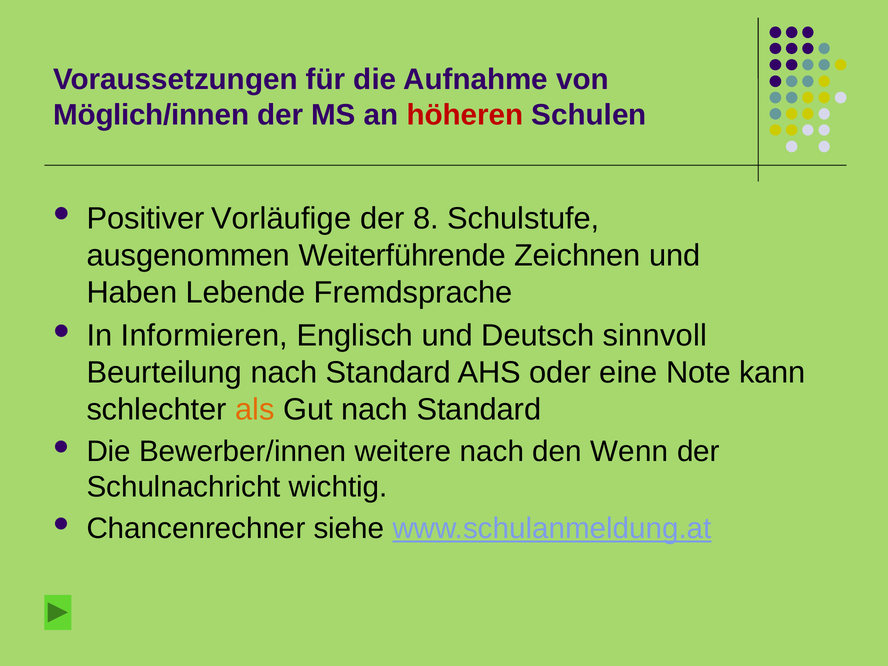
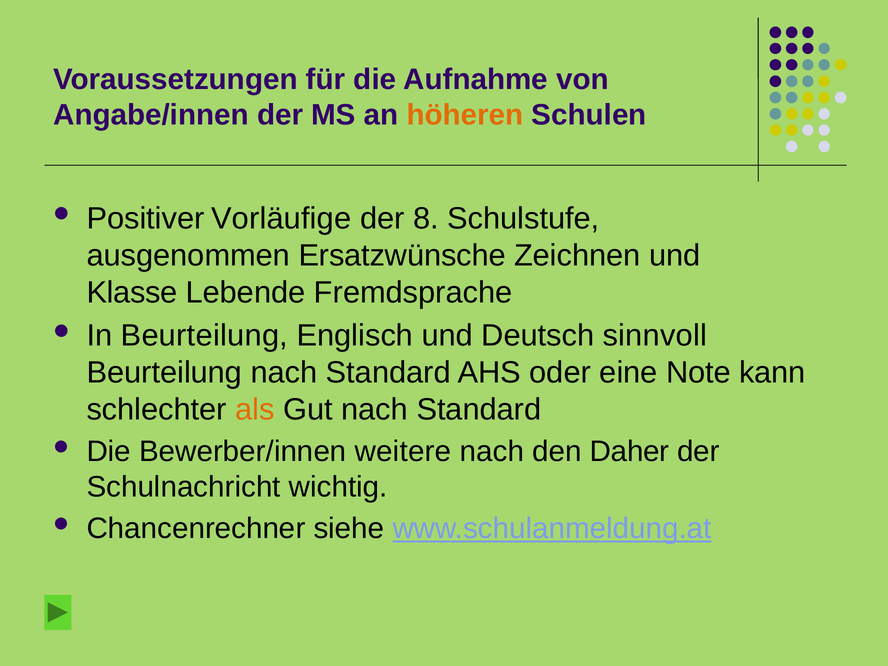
Möglich/innen: Möglich/innen -> Angabe/innen
höheren colour: red -> orange
Weiterführende: Weiterführende -> Ersatzwünsche
Haben: Haben -> Klasse
In Informieren: Informieren -> Beurteilung
Wenn: Wenn -> Daher
